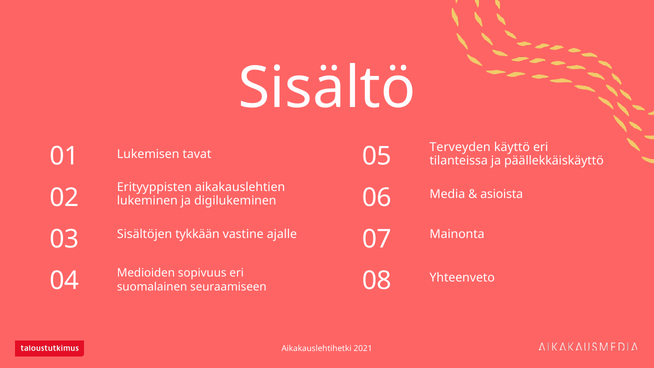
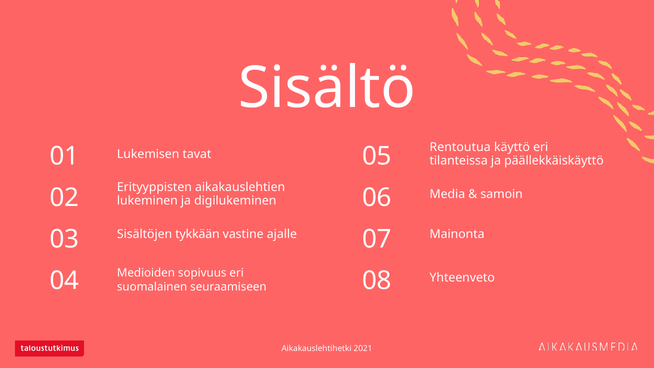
Terveyden: Terveyden -> Rentoutua
asioista: asioista -> samoin
